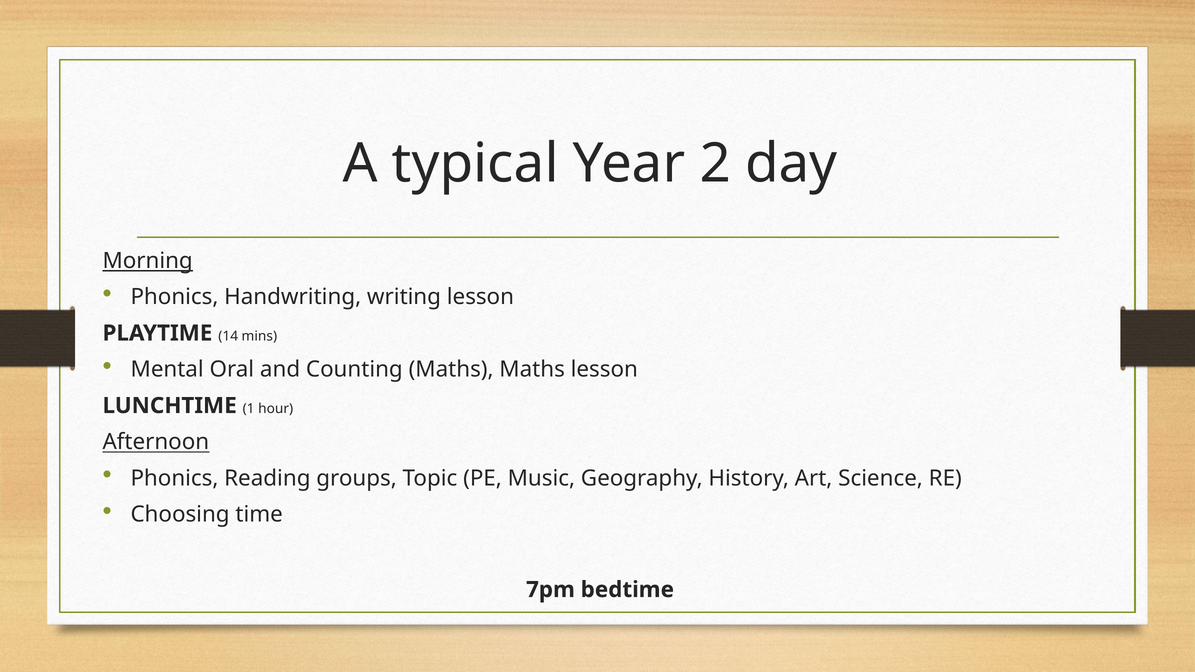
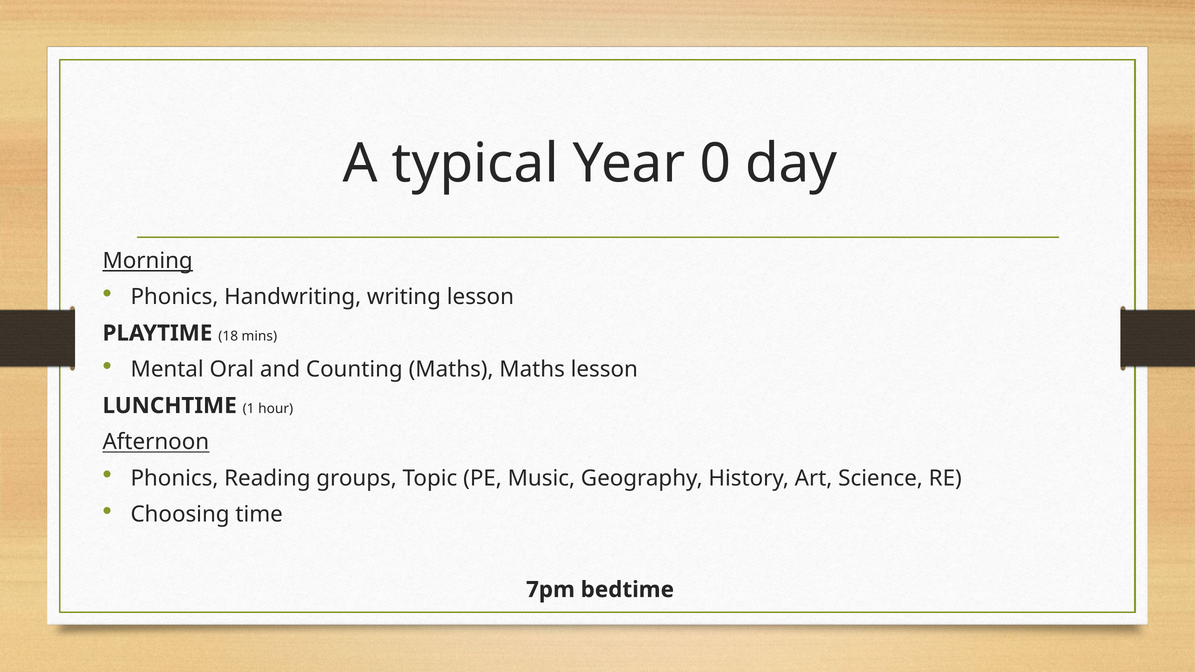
2: 2 -> 0
14: 14 -> 18
